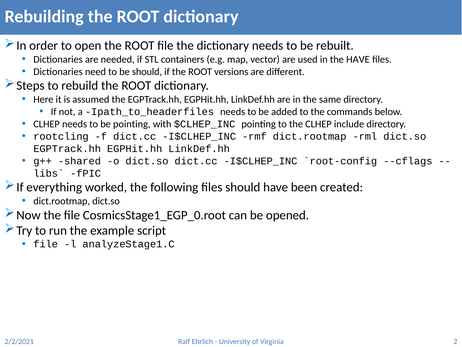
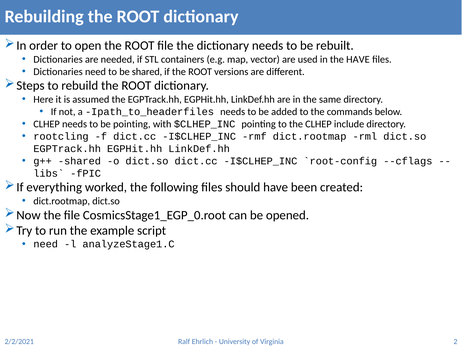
be should: should -> shared
file at (46, 244): file -> need
